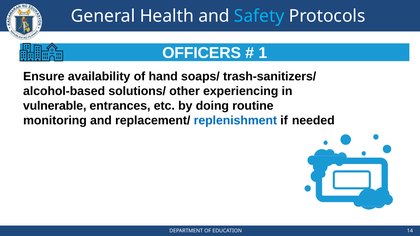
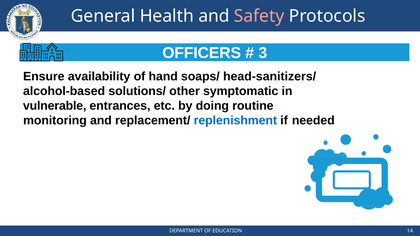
Safety colour: light blue -> pink
1: 1 -> 3
trash-sanitizers/: trash-sanitizers/ -> head-sanitizers/
experiencing: experiencing -> symptomatic
